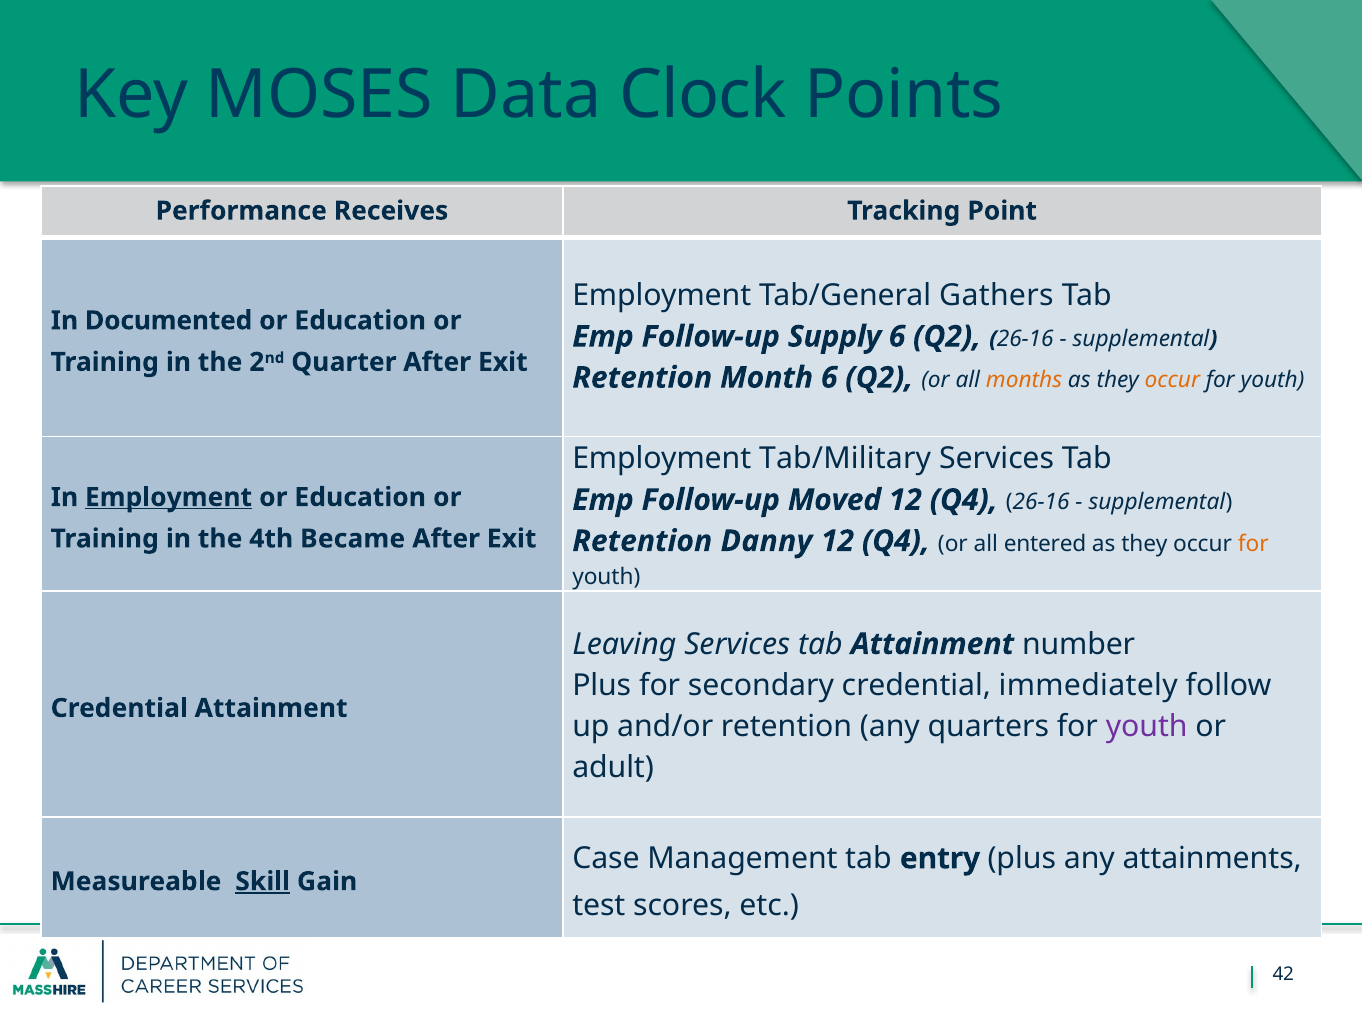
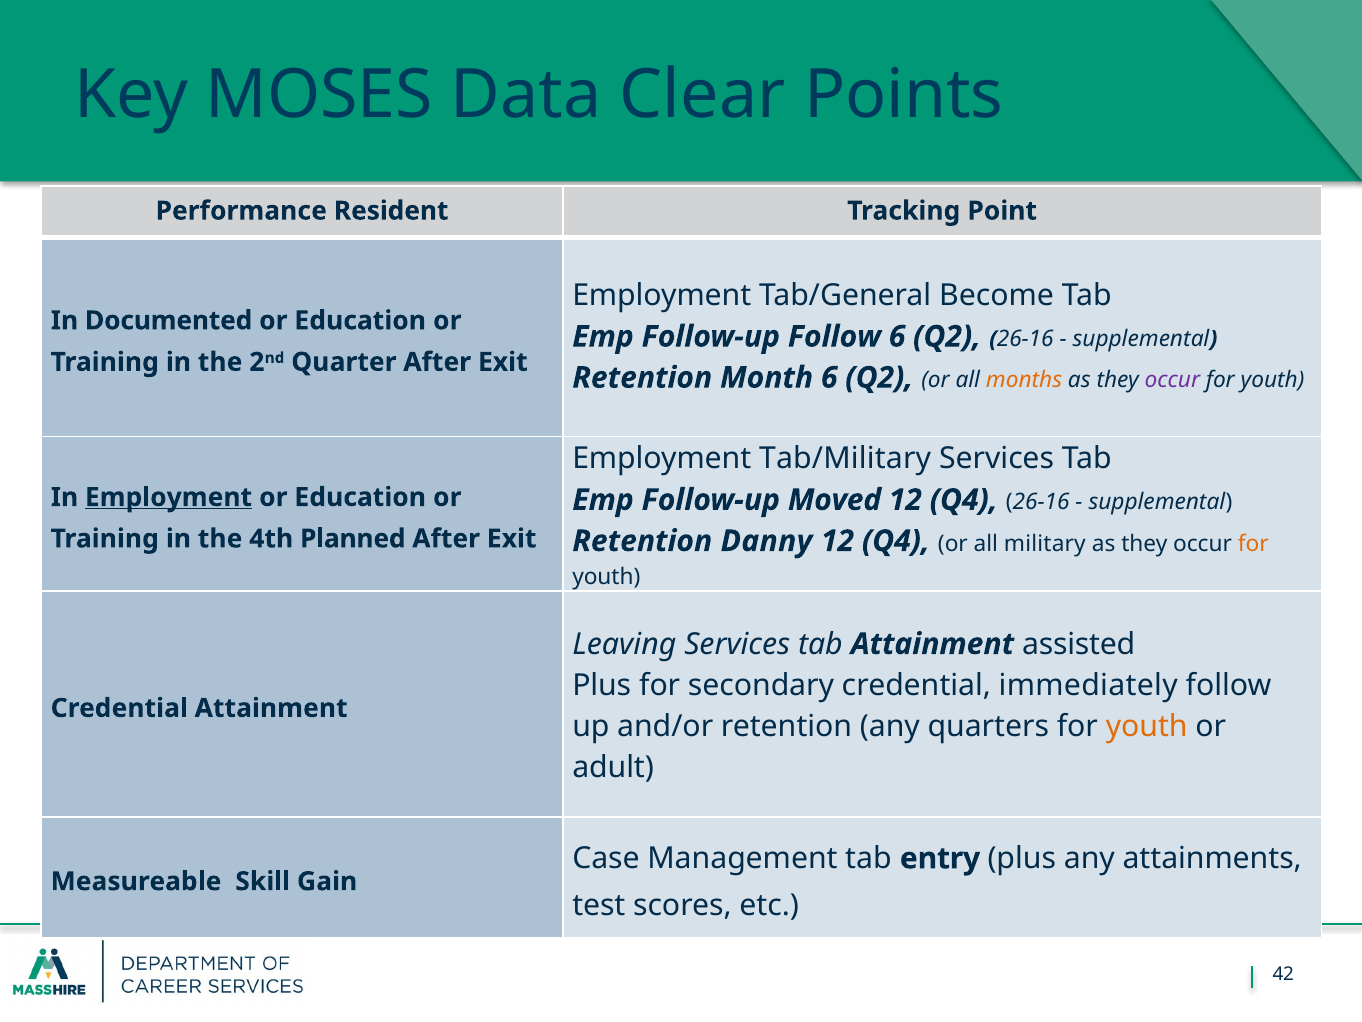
Clock: Clock -> Clear
Receives: Receives -> Resident
Gathers: Gathers -> Become
Follow-up Supply: Supply -> Follow
occur at (1172, 380) colour: orange -> purple
Became: Became -> Planned
entered: entered -> military
number: number -> assisted
youth at (1147, 726) colour: purple -> orange
Skill underline: present -> none
